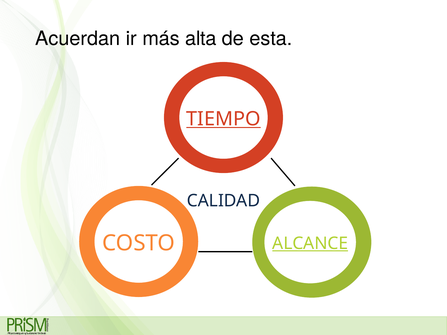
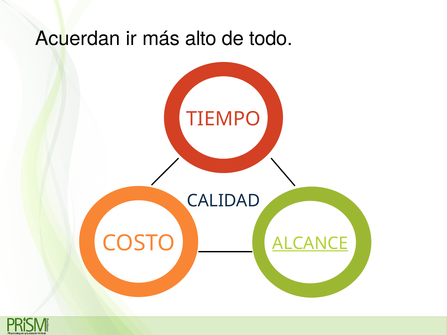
alta: alta -> alto
esta: esta -> todo
TIEMPO underline: present -> none
